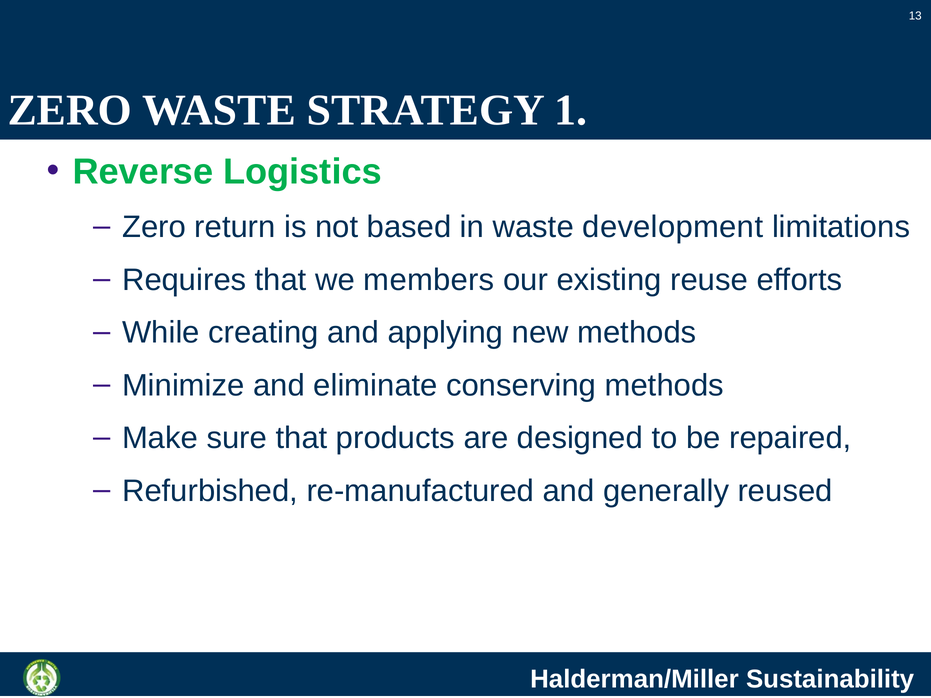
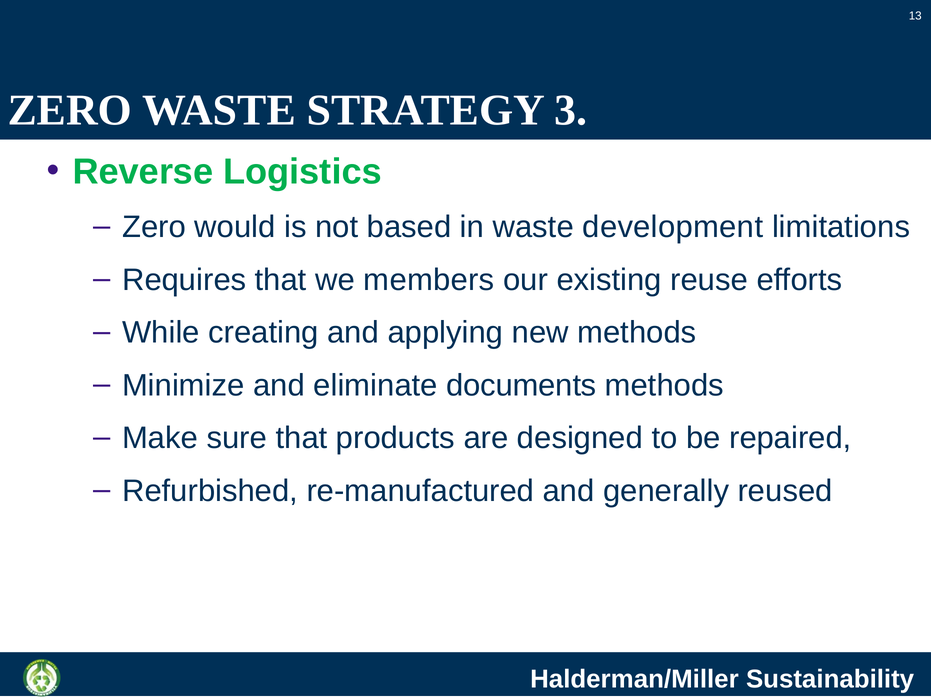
1: 1 -> 3
return: return -> would
conserving: conserving -> documents
